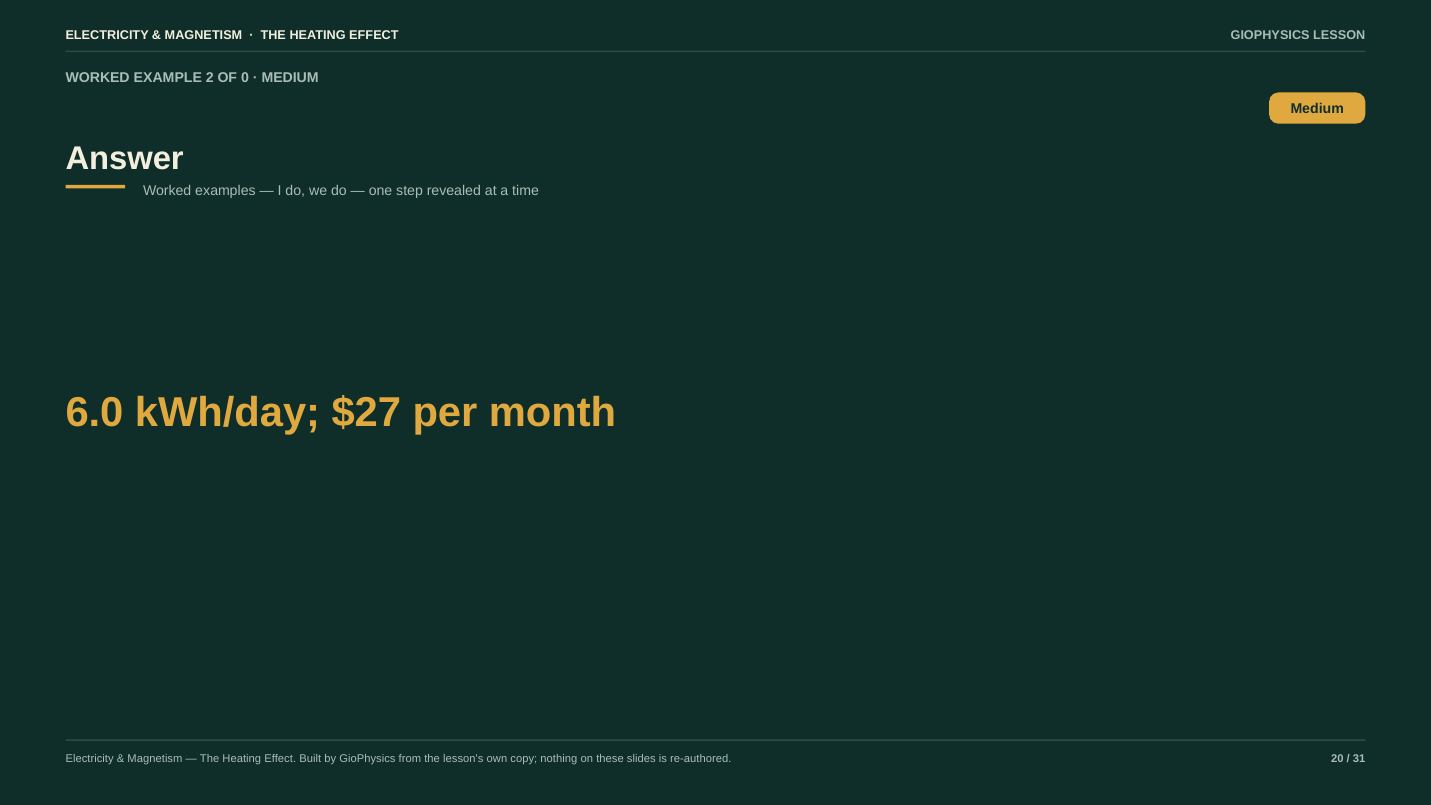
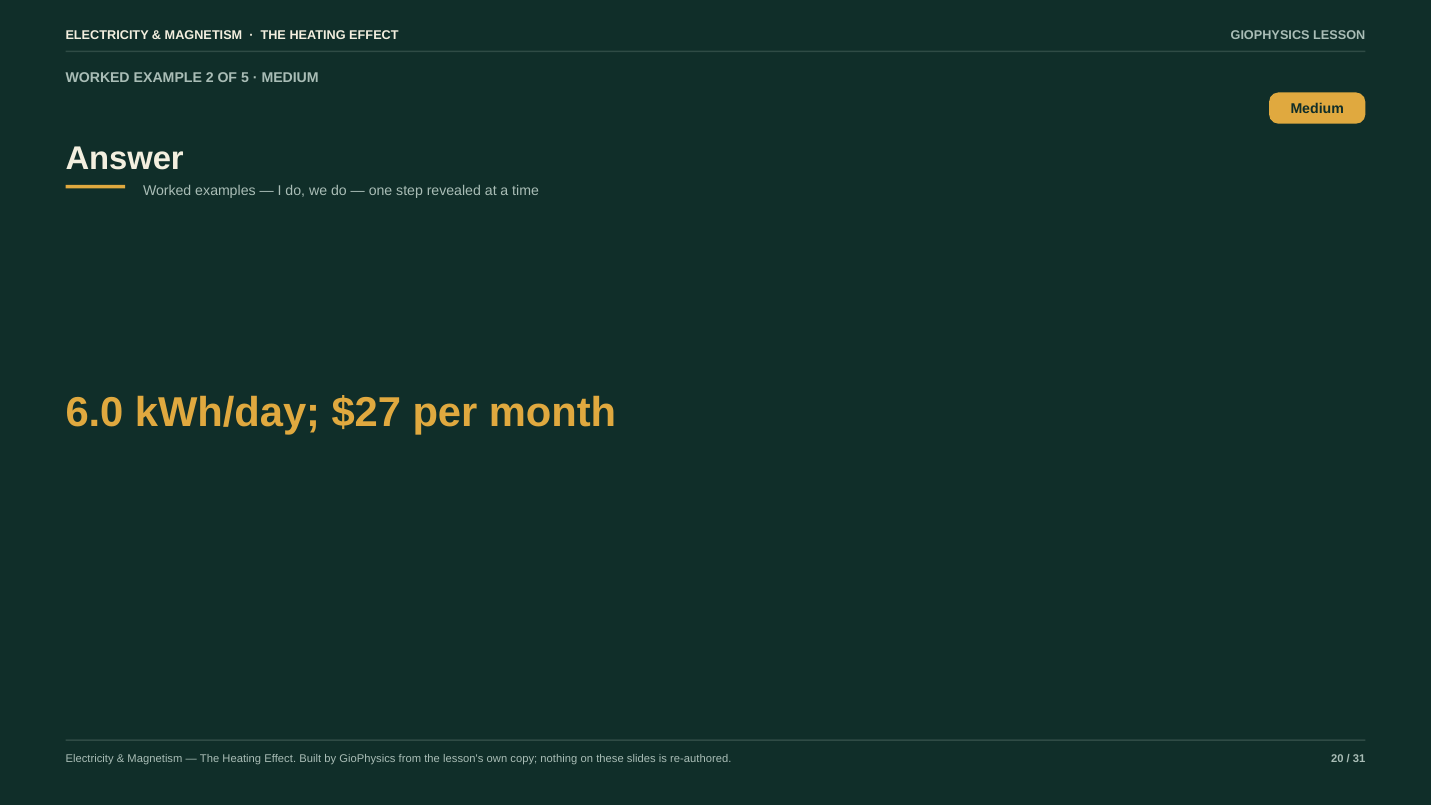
0: 0 -> 5
